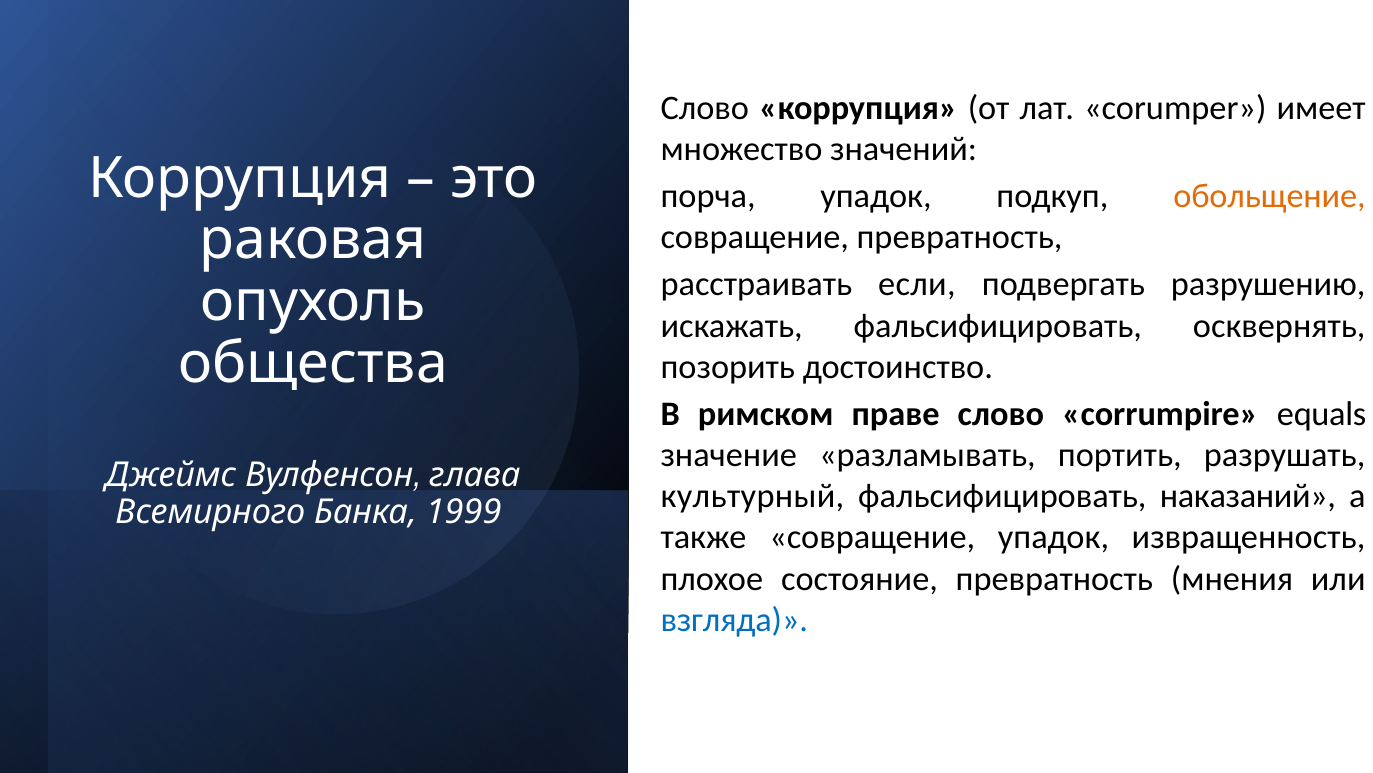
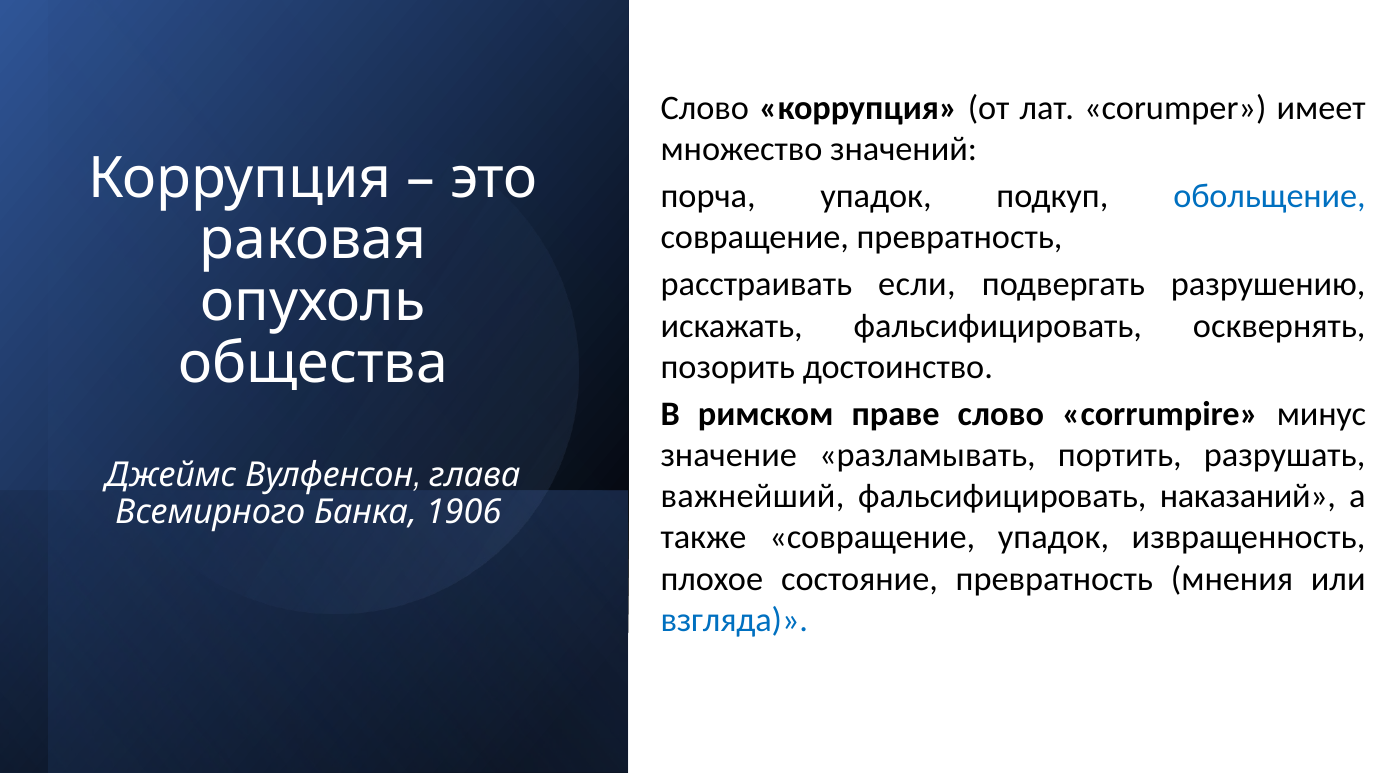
обольщение colour: orange -> blue
equals: equals -> минус
культурный: культурный -> важнейший
1999: 1999 -> 1906
